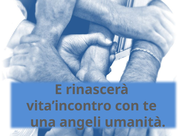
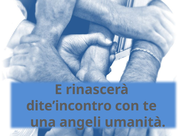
vita’incontro: vita’incontro -> dite’incontro
